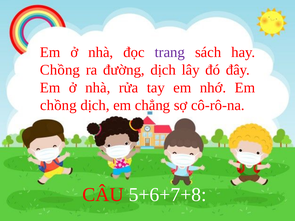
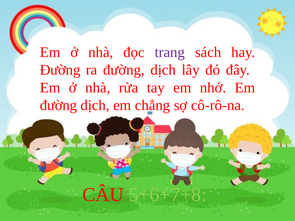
Chồng at (60, 70): Chồng -> Đường
chồng at (58, 105): chồng -> đường
5+6+7+8 colour: white -> light green
